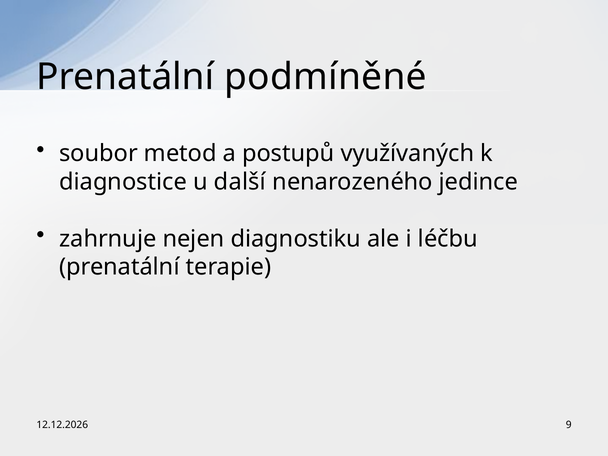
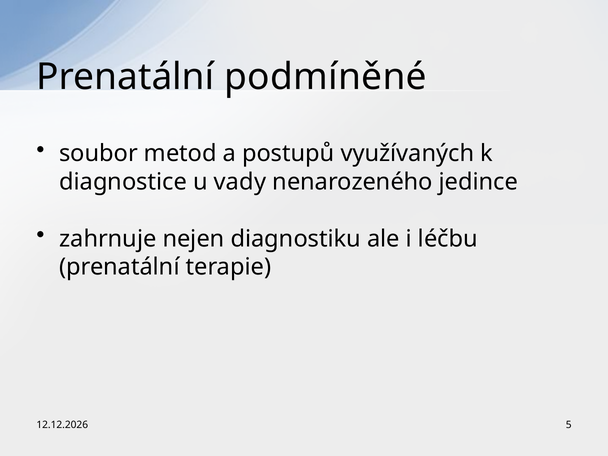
další: další -> vady
9: 9 -> 5
